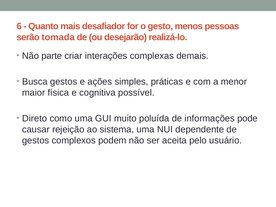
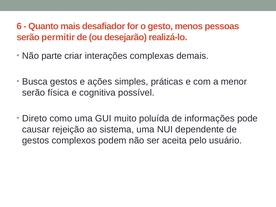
tomada: tomada -> permitir
maior at (34, 93): maior -> serão
